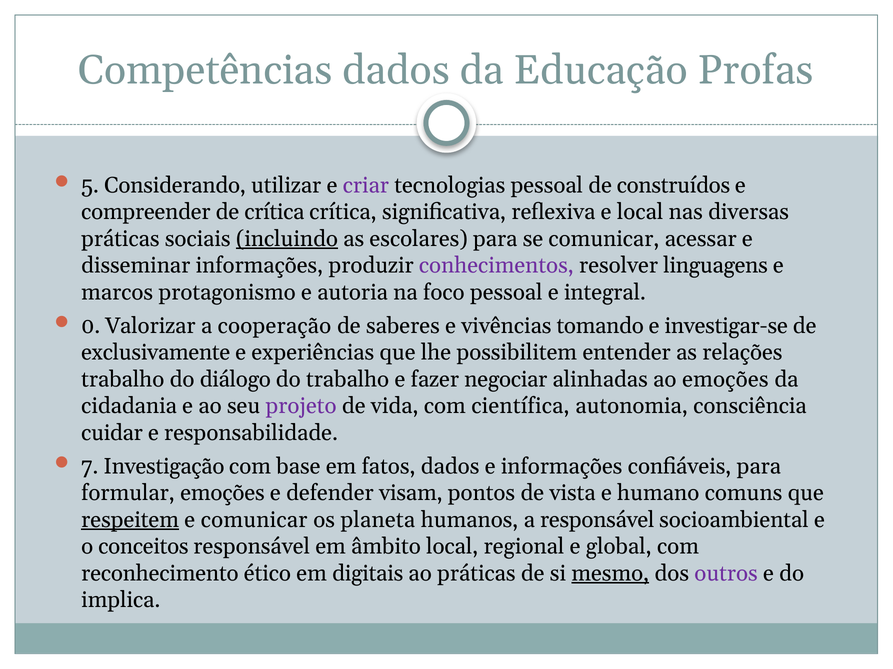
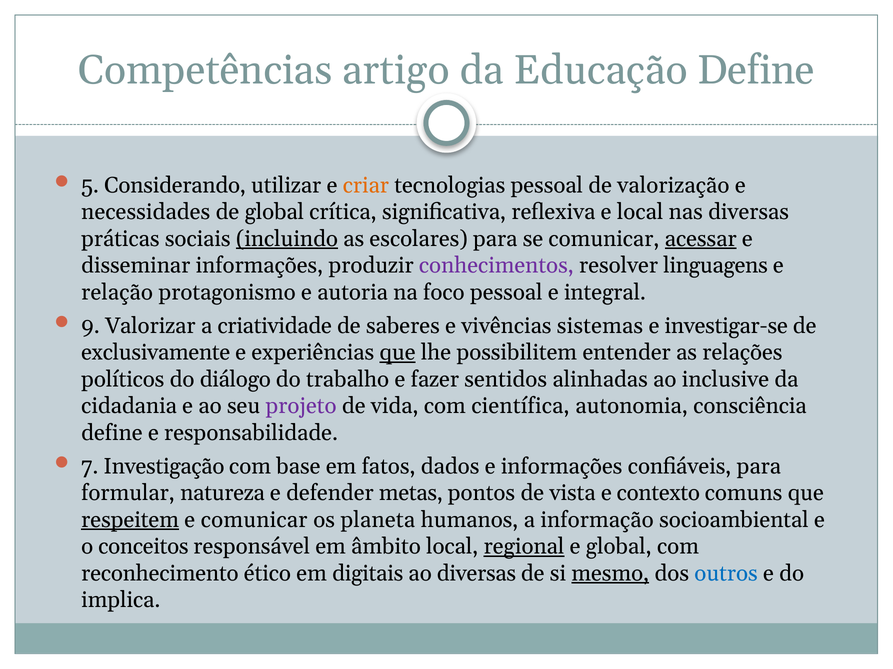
Competências dados: dados -> artigo
Educação Profas: Profas -> Define
criar colour: purple -> orange
construídos: construídos -> valorização
compreender: compreender -> necessidades
de crítica: crítica -> global
acessar underline: none -> present
marcos: marcos -> relação
0: 0 -> 9
cooperação: cooperação -> criatividade
tomando: tomando -> sistemas
que at (398, 353) underline: none -> present
trabalho at (123, 380): trabalho -> políticos
negociar: negociar -> sentidos
ao emoções: emoções -> inclusive
cuidar at (112, 433): cuidar -> define
formular emoções: emoções -> natureza
visam: visam -> metas
humano: humano -> contexto
a responsável: responsável -> informação
regional underline: none -> present
ao práticas: práticas -> diversas
outros colour: purple -> blue
